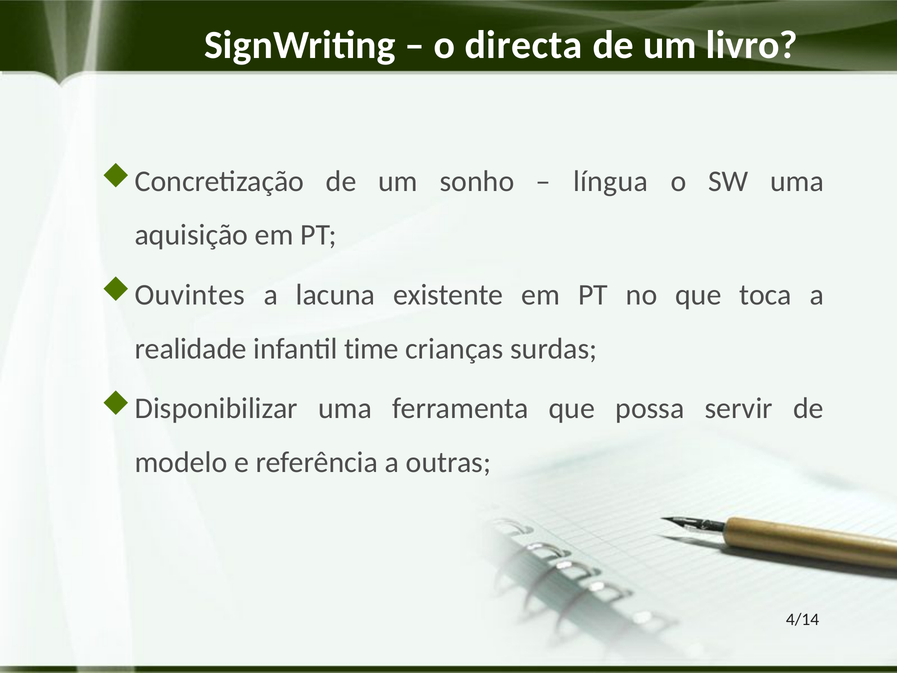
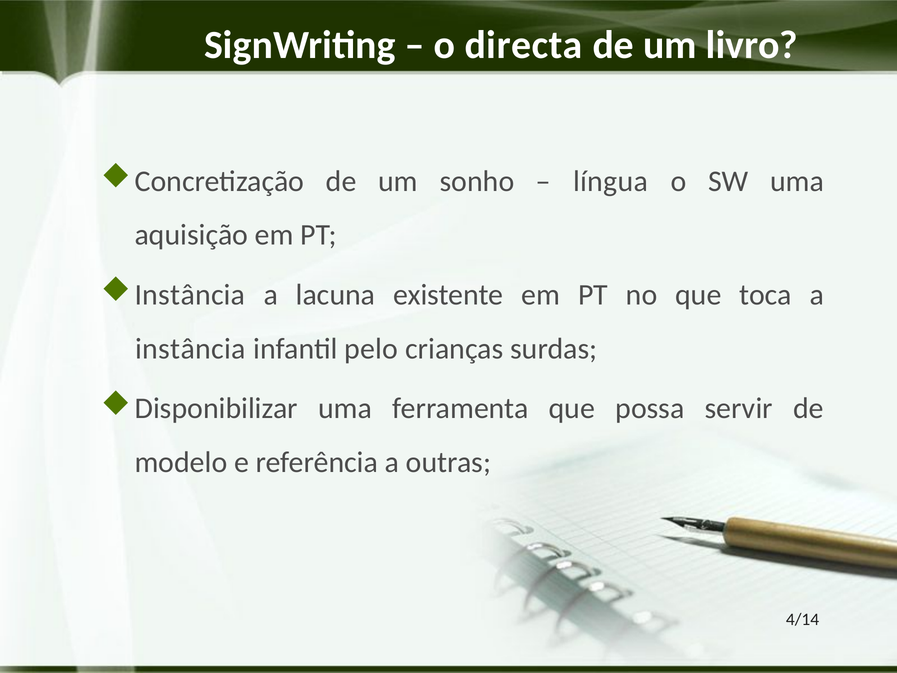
Ouvintes at (190, 295): Ouvintes -> Instância
realidade at (191, 349): realidade -> instância
time: time -> pelo
